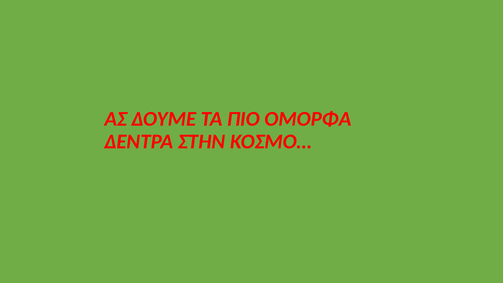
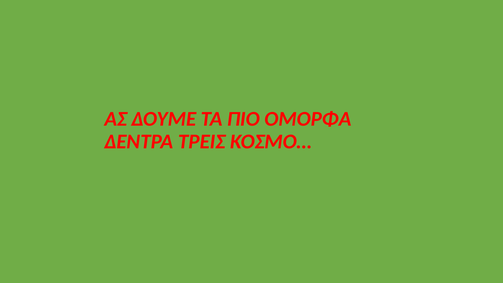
ΣΤΗΝ: ΣΤΗΝ -> ΤΡΕΙΣ
